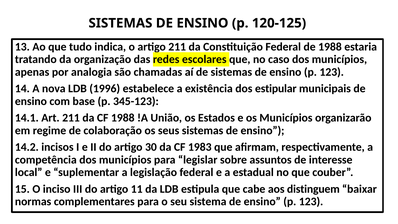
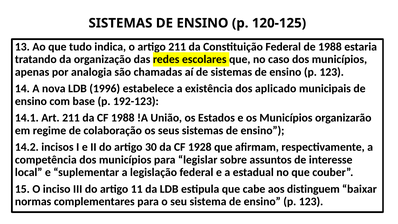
estipular: estipular -> aplicado
345-123: 345-123 -> 192-123
1983: 1983 -> 1928
